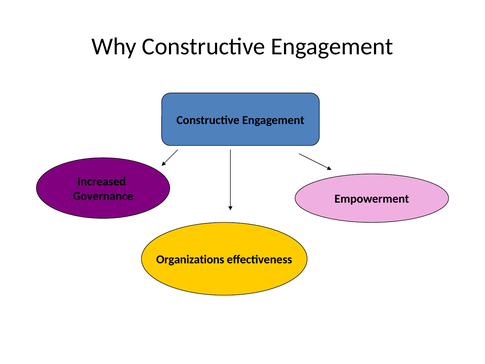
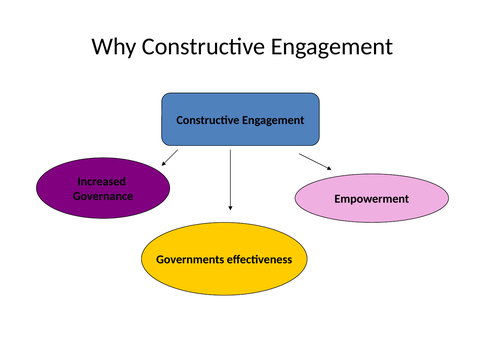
Organizations: Organizations -> Governments
